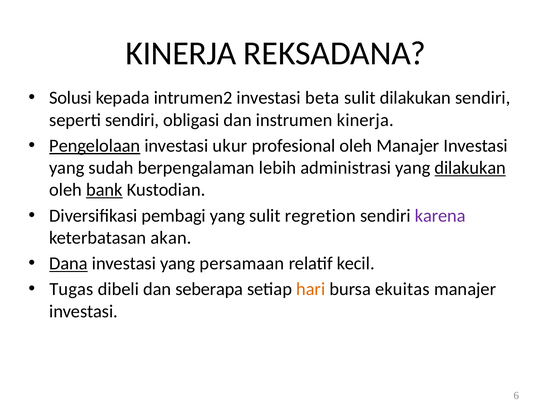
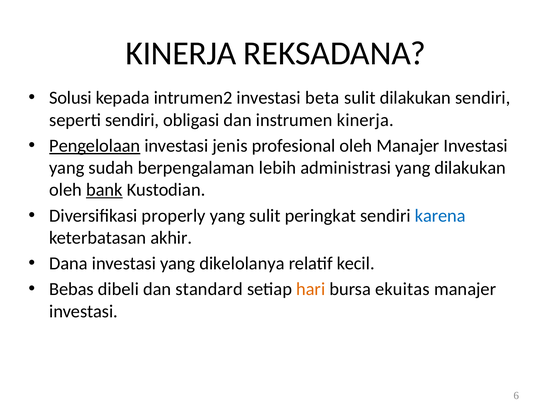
ukur: ukur -> jenis
dilakukan at (470, 168) underline: present -> none
pembagi: pembagi -> properly
regretion: regretion -> peringkat
karena colour: purple -> blue
akan: akan -> akhir
Dana underline: present -> none
persamaan: persamaan -> dikelolanya
Tugas: Tugas -> Bebas
seberapa: seberapa -> standard
